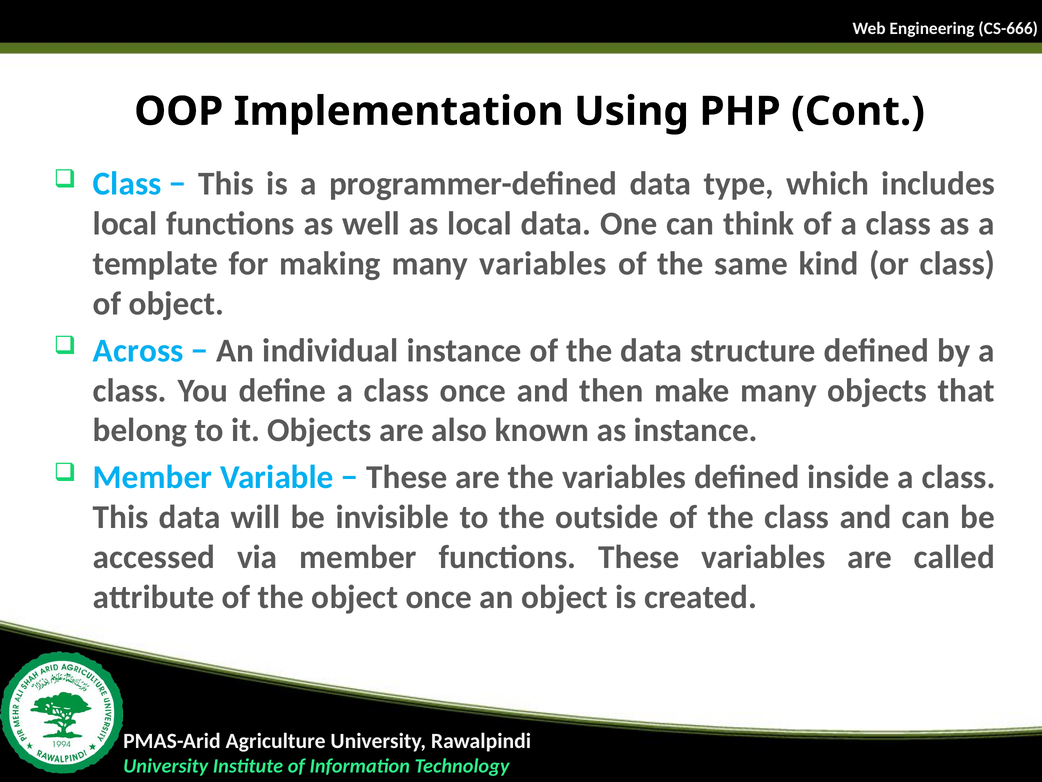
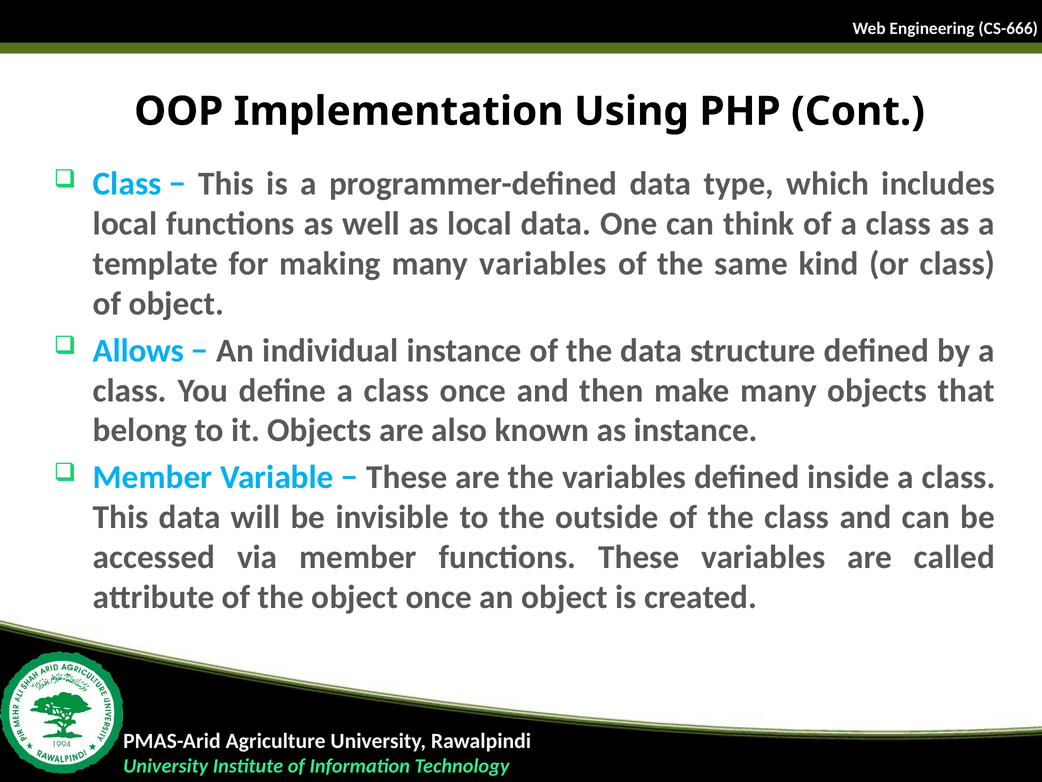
Across: Across -> Allows
